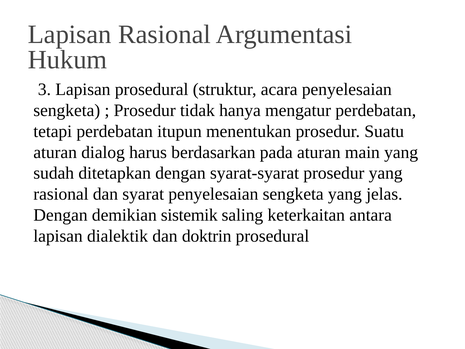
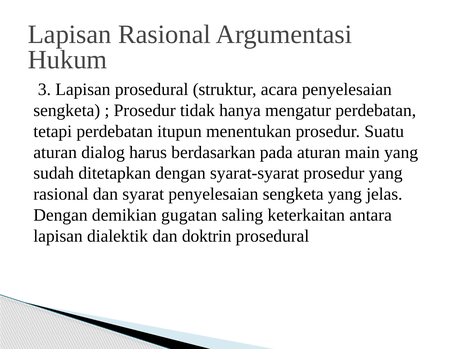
sistemik: sistemik -> gugatan
